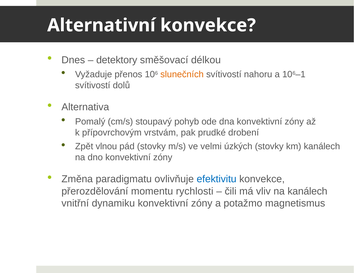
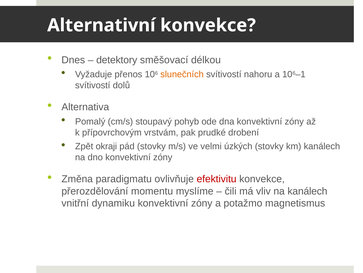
vlnou: vlnou -> okraji
efektivitu colour: blue -> red
rychlosti: rychlosti -> myslíme
